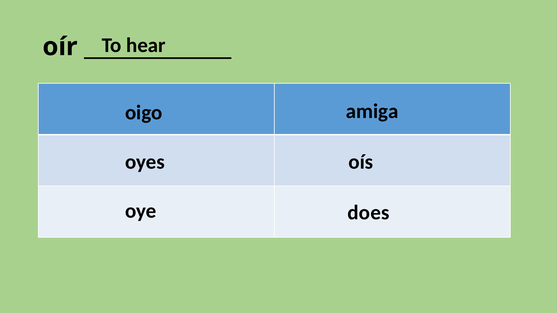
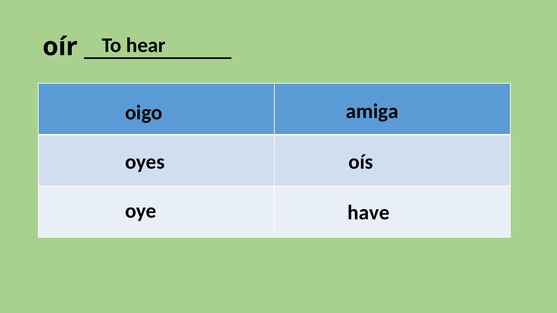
does: does -> have
